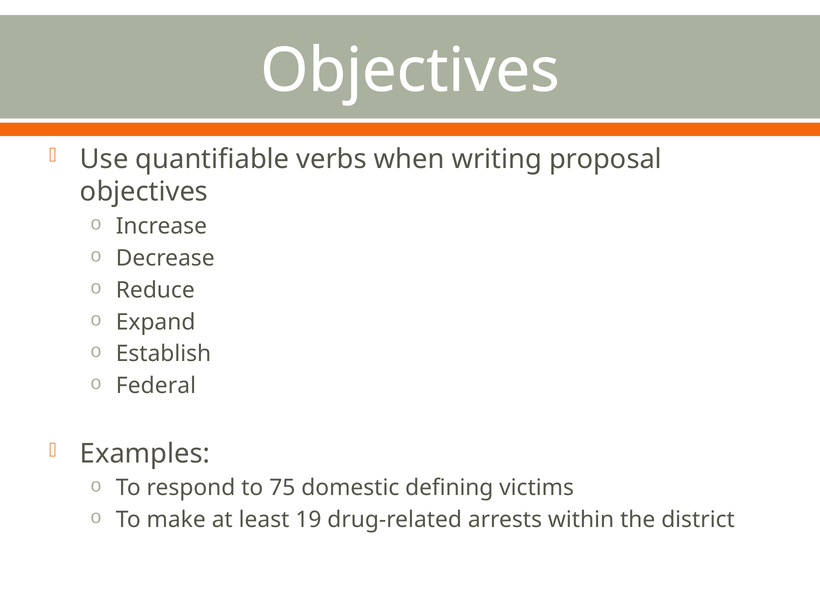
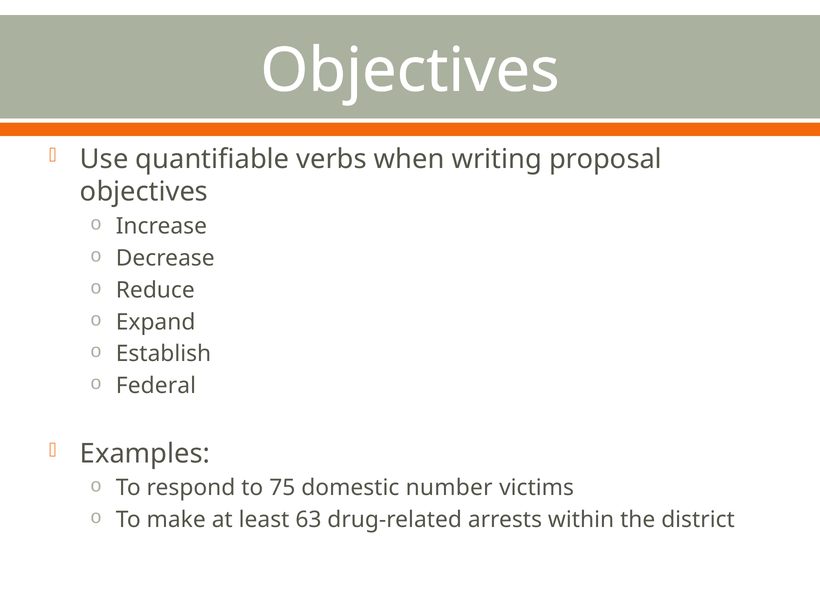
defining: defining -> number
19: 19 -> 63
